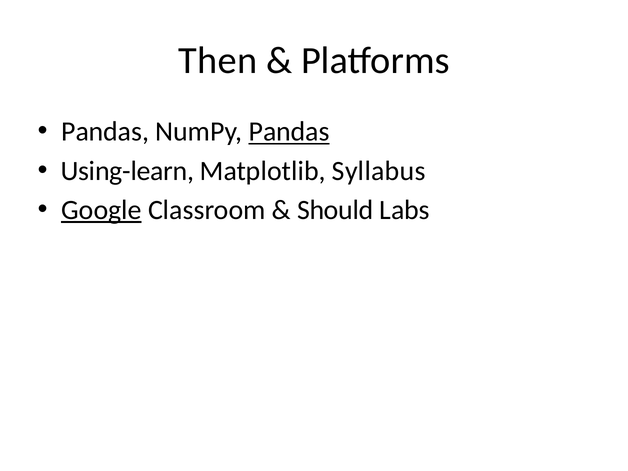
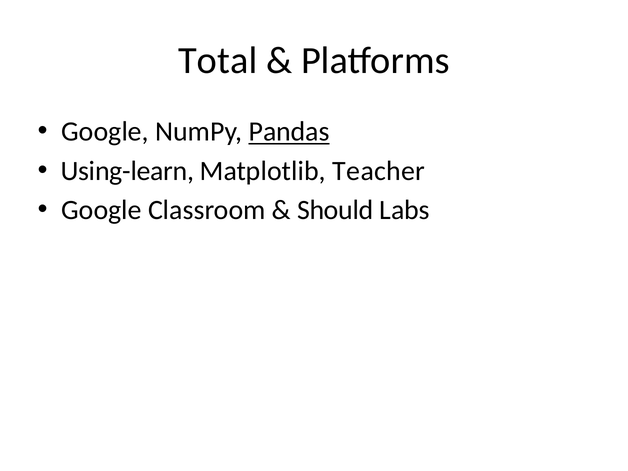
Then: Then -> Total
Pandas at (105, 132): Pandas -> Google
Syllabus: Syllabus -> Teacher
Google at (101, 210) underline: present -> none
